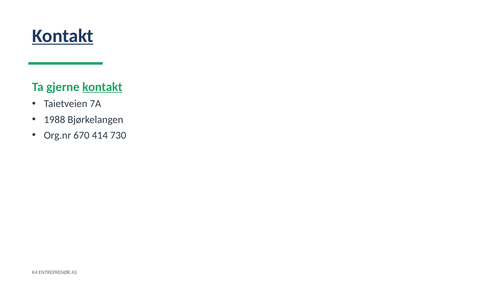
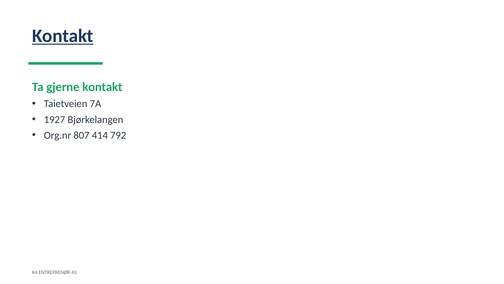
kontakt at (102, 87) underline: present -> none
1988: 1988 -> 1927
670: 670 -> 807
730: 730 -> 792
